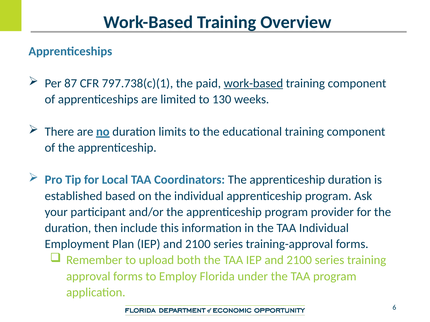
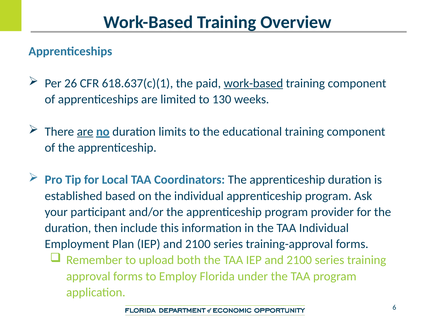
87: 87 -> 26
797.738(c)(1: 797.738(c)(1 -> 618.637(c)(1
are at (85, 132) underline: none -> present
